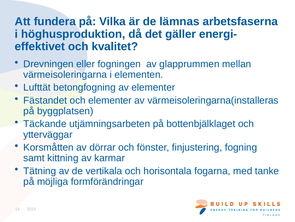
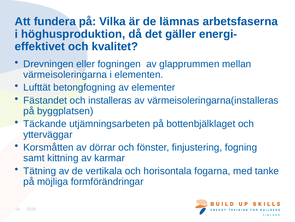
och elementer: elementer -> installeras
